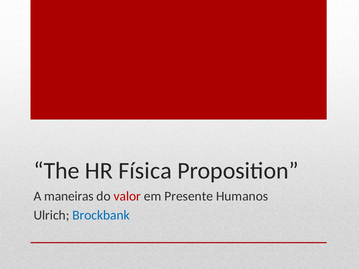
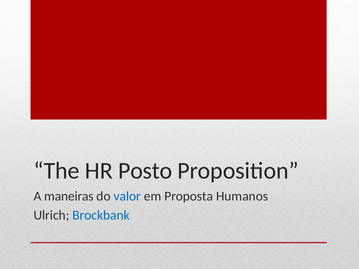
Física: Física -> Posto
valor colour: red -> blue
Presente: Presente -> Proposta
